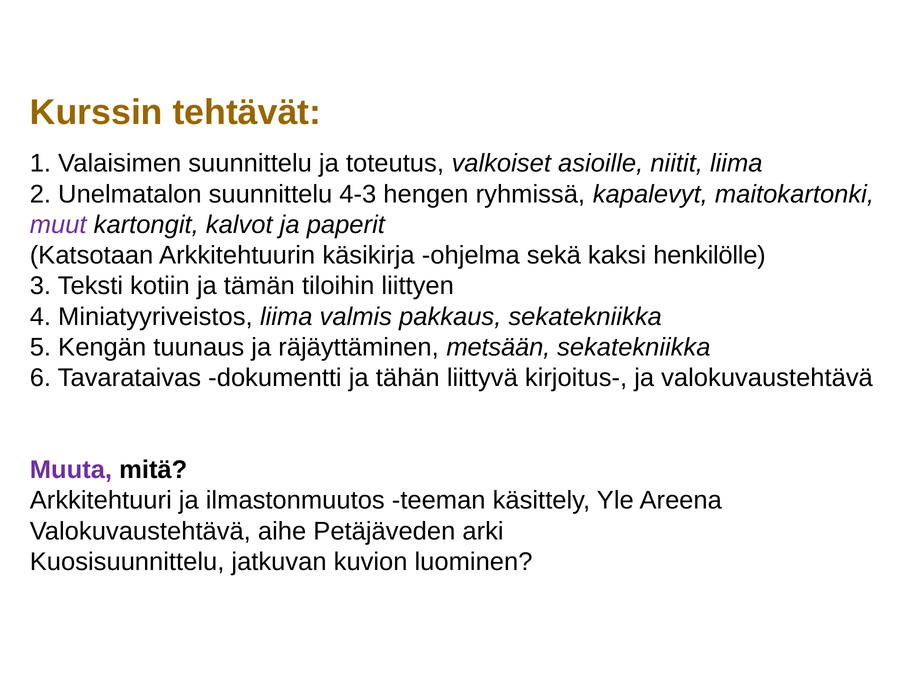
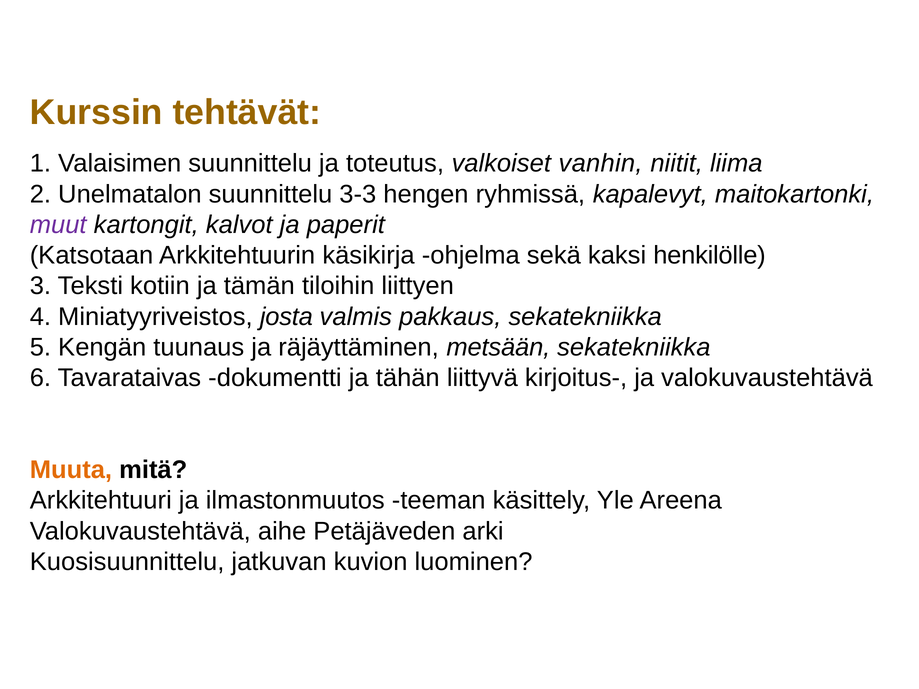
asioille: asioille -> vanhin
4-3: 4-3 -> 3-3
Miniatyyriveistos liima: liima -> josta
Muuta colour: purple -> orange
